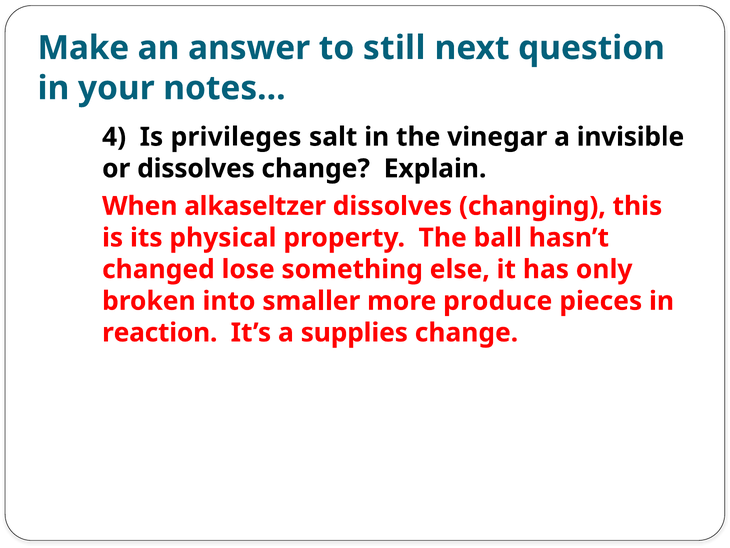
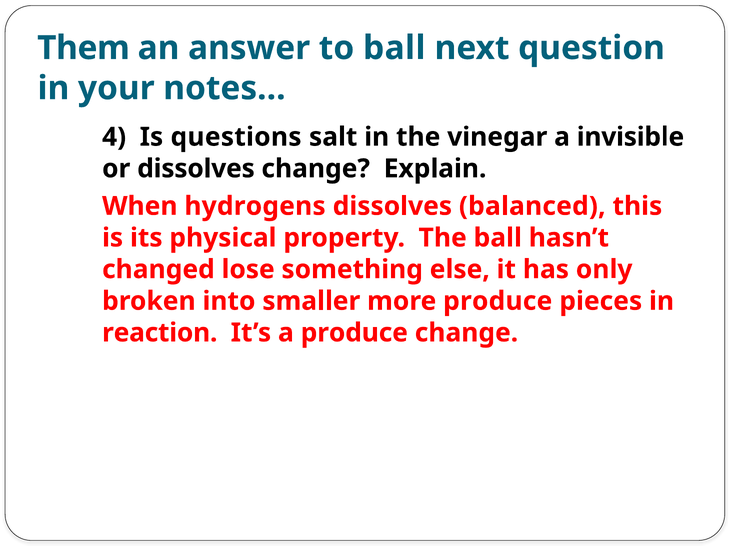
Make: Make -> Them
to still: still -> ball
privileges: privileges -> questions
alkaseltzer: alkaseltzer -> hydrogens
changing: changing -> balanced
a supplies: supplies -> produce
